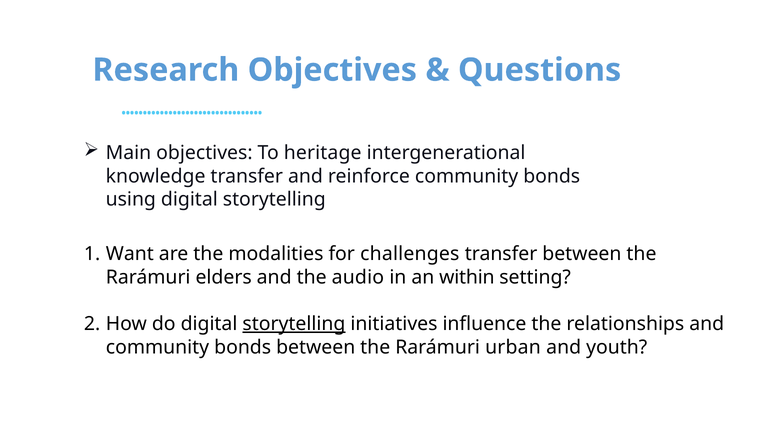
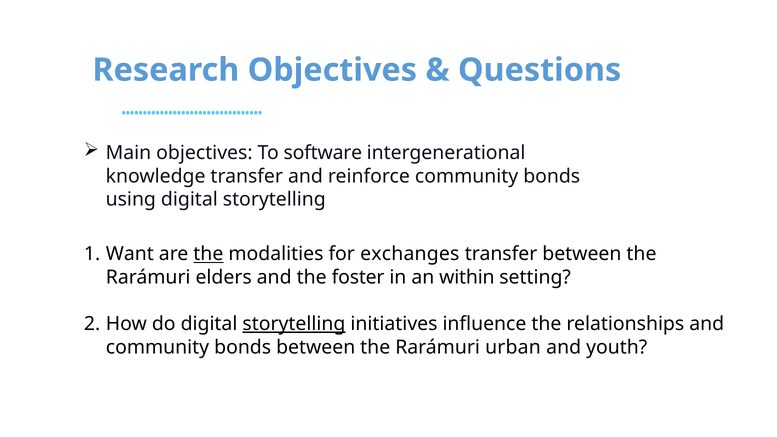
heritage: heritage -> software
the at (208, 254) underline: none -> present
challenges: challenges -> exchanges
audio: audio -> foster
